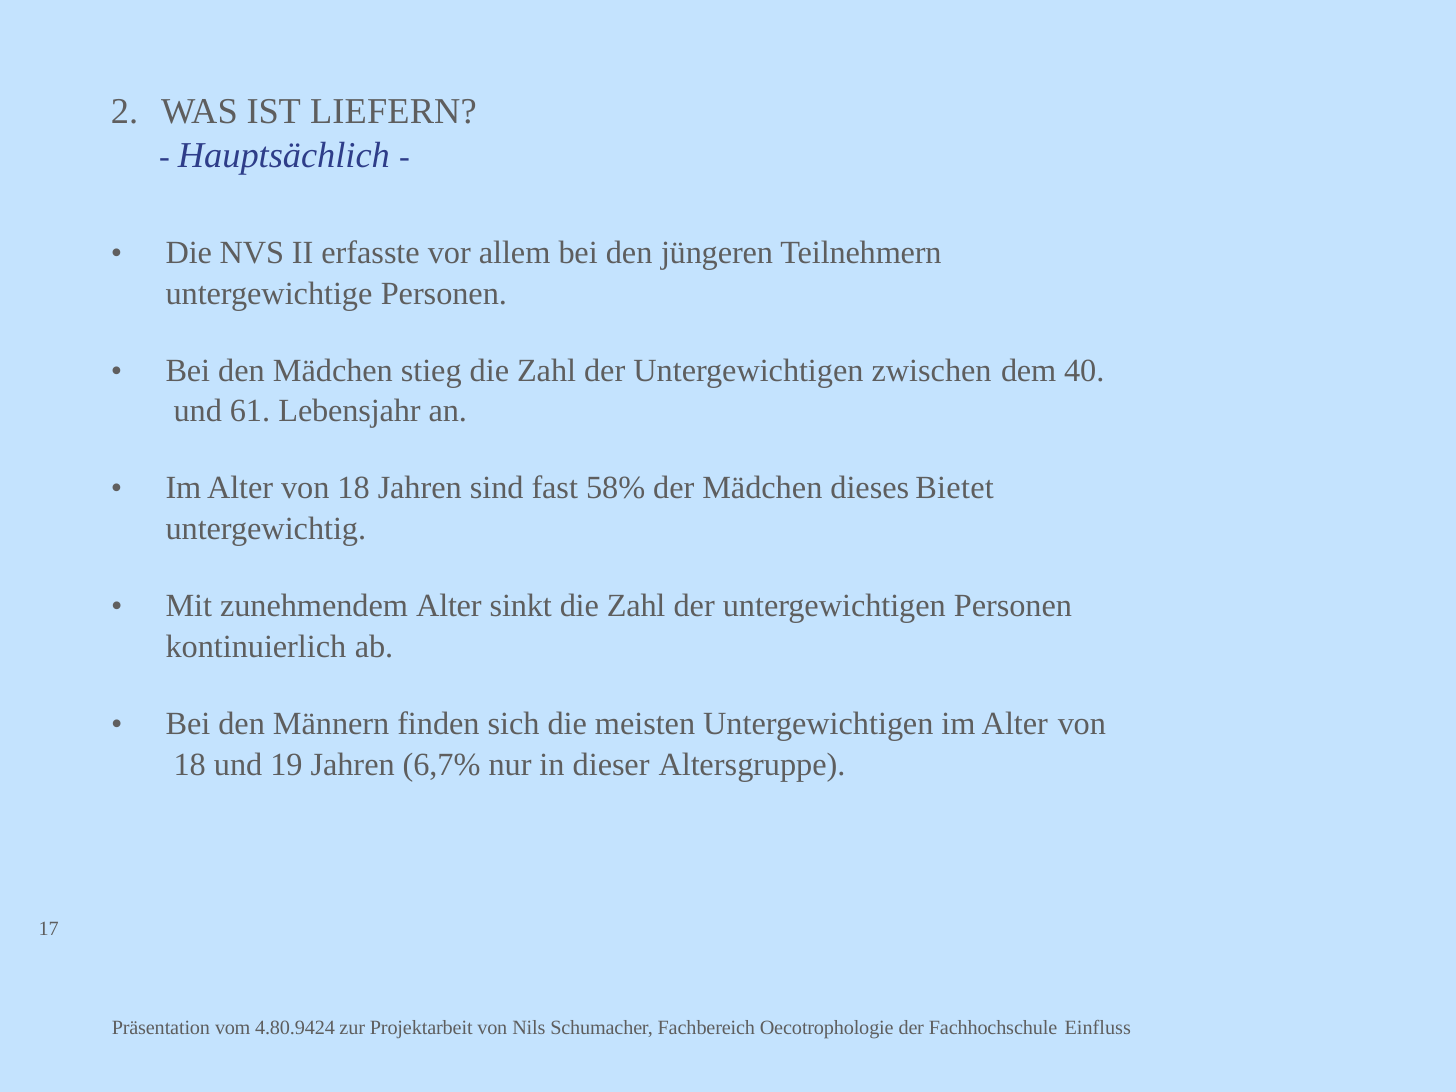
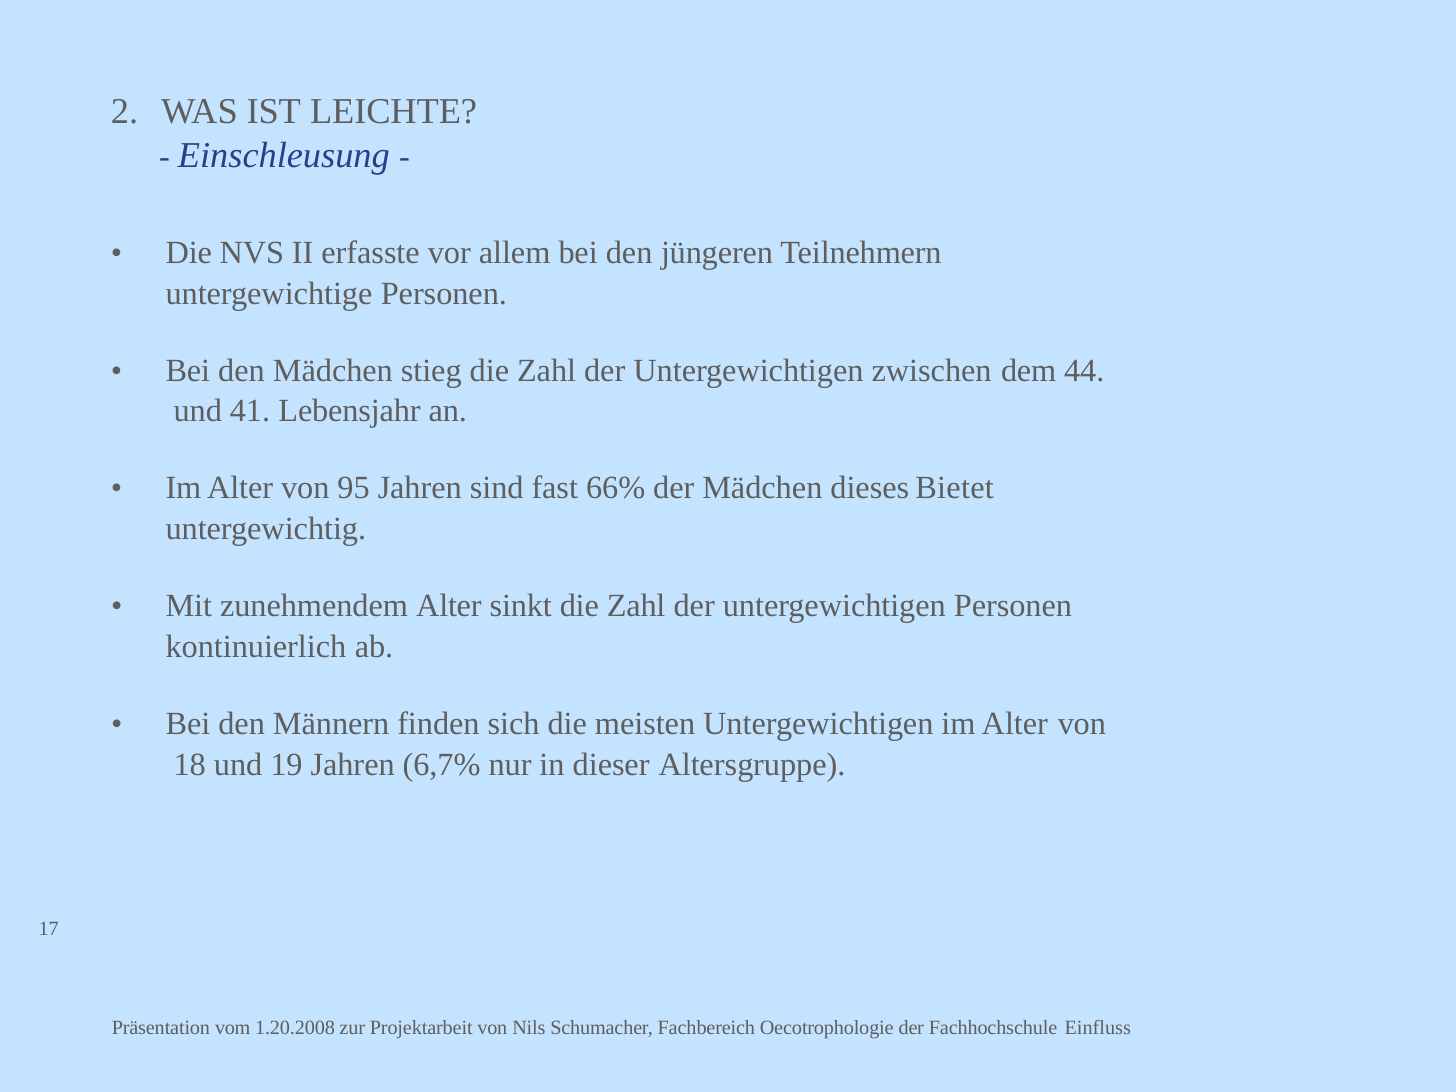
LIEFERN: LIEFERN -> LEICHTE
Hauptsächlich: Hauptsächlich -> Einschleusung
40: 40 -> 44
61: 61 -> 41
18 at (354, 488): 18 -> 95
58%: 58% -> 66%
4.80.9424: 4.80.9424 -> 1.20.2008
